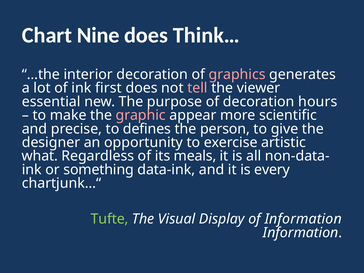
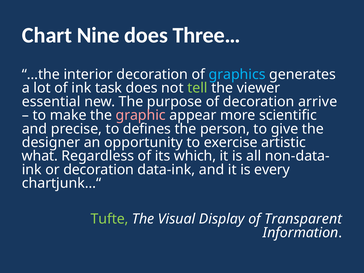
Think…: Think… -> Three…
graphics colour: pink -> light blue
first: first -> task
tell colour: pink -> light green
hours: hours -> arrive
meals: meals -> which
or something: something -> decoration
of Information: Information -> Transparent
